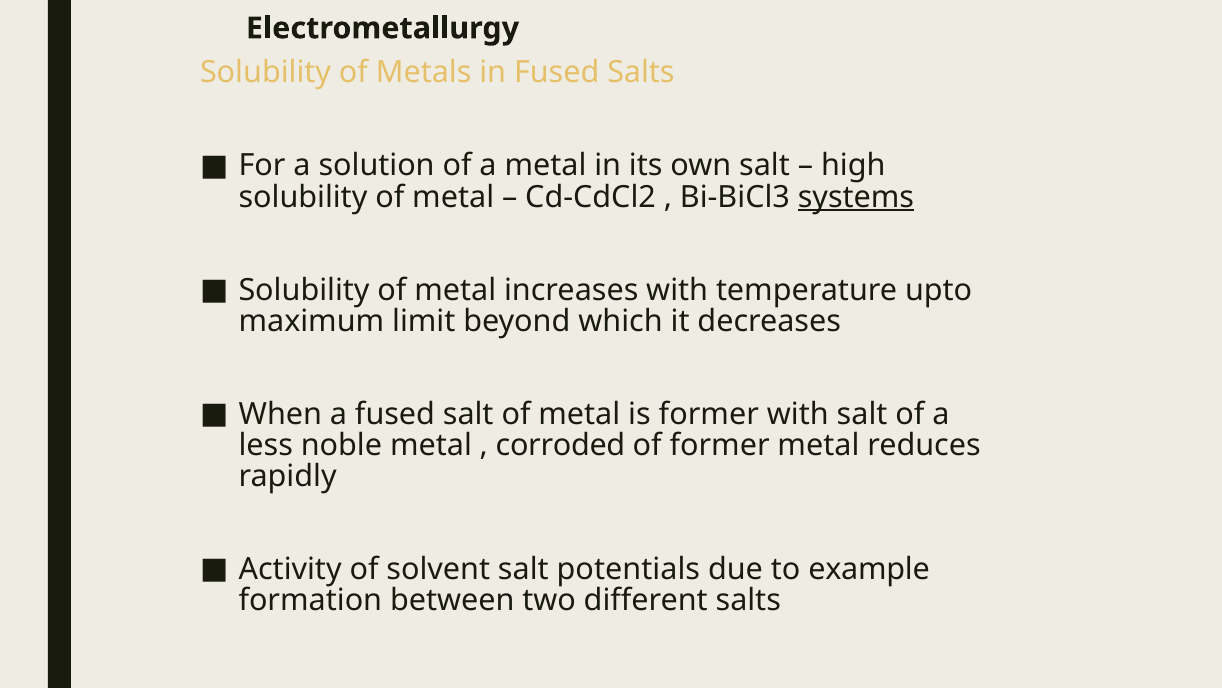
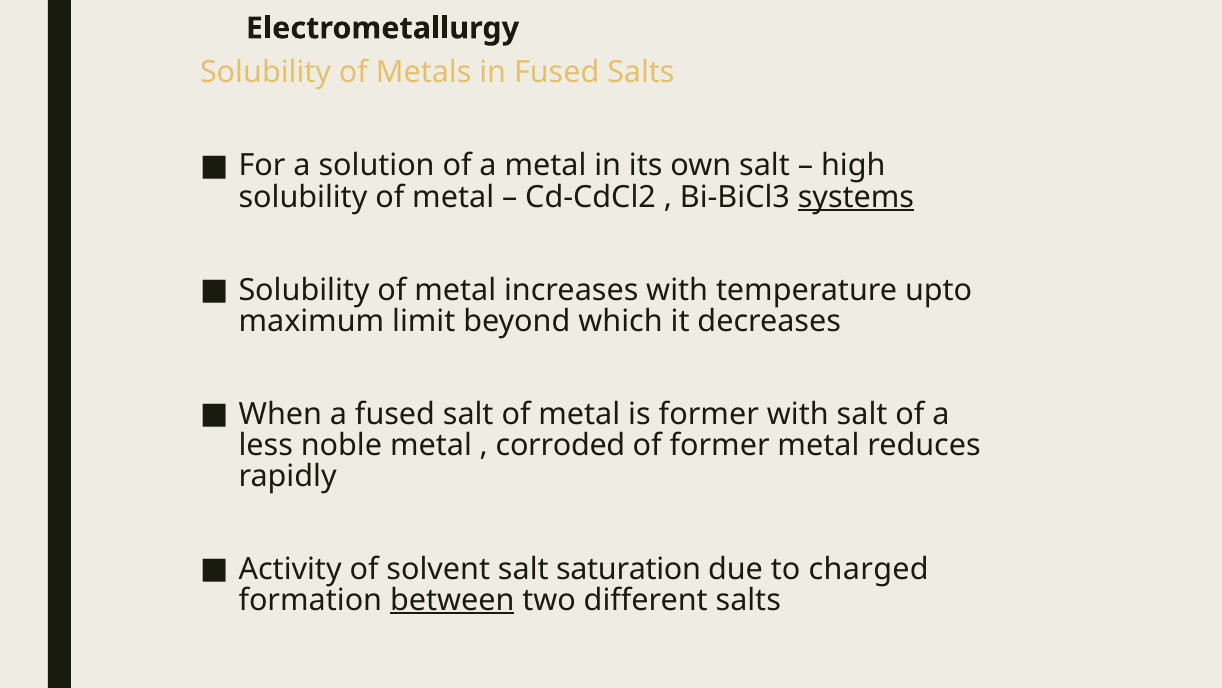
potentials: potentials -> saturation
example: example -> charged
between underline: none -> present
